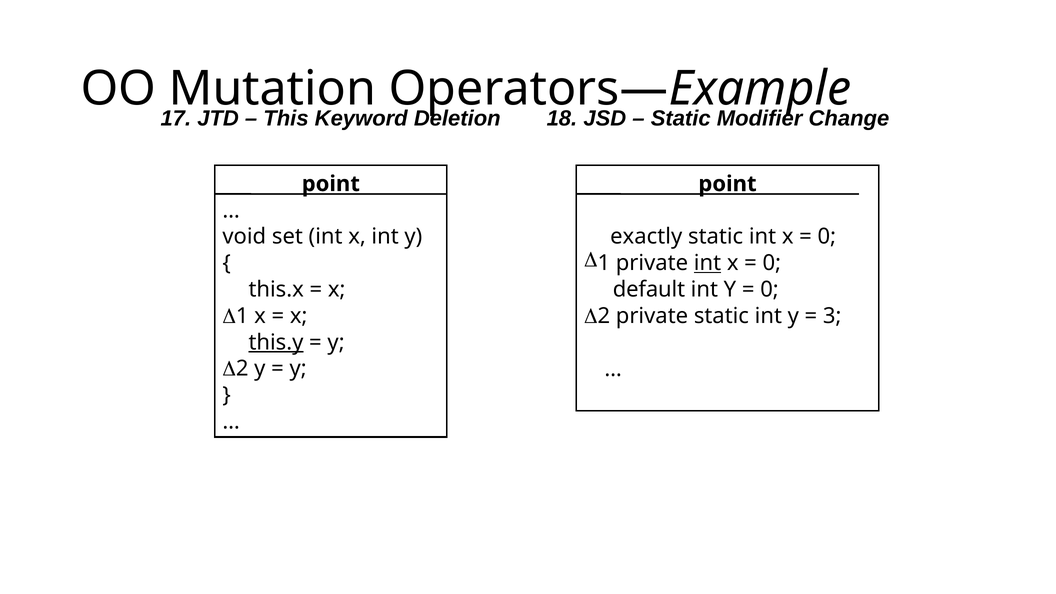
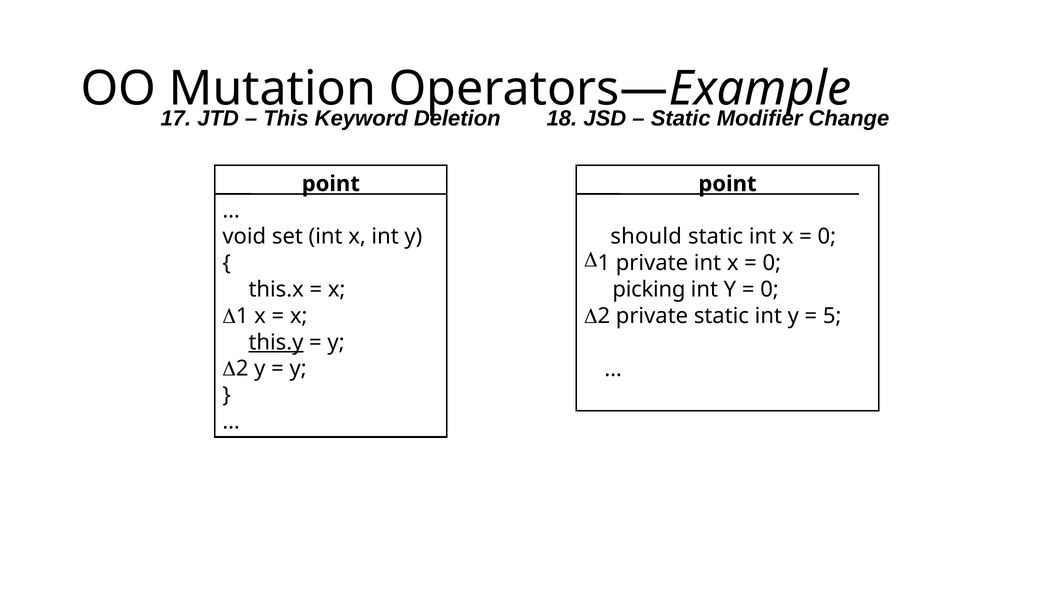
exactly: exactly -> should
int at (707, 263) underline: present -> none
default: default -> picking
3: 3 -> 5
